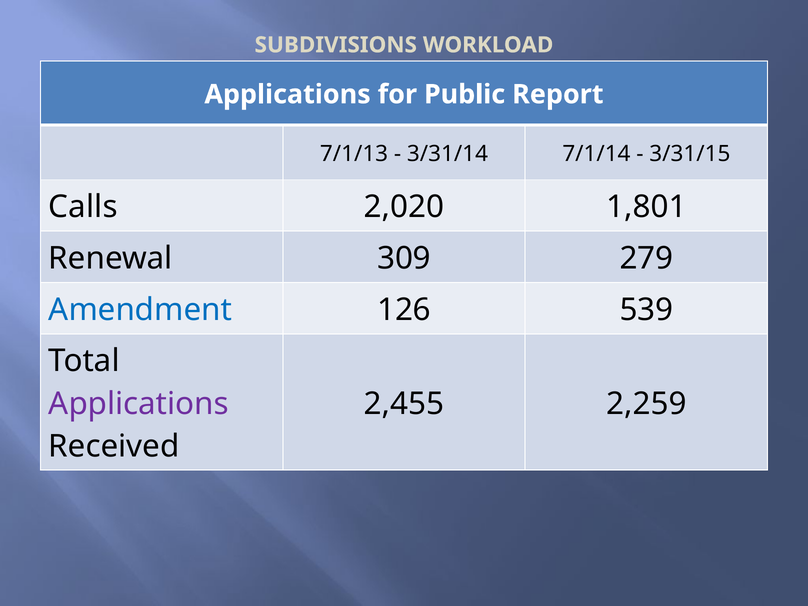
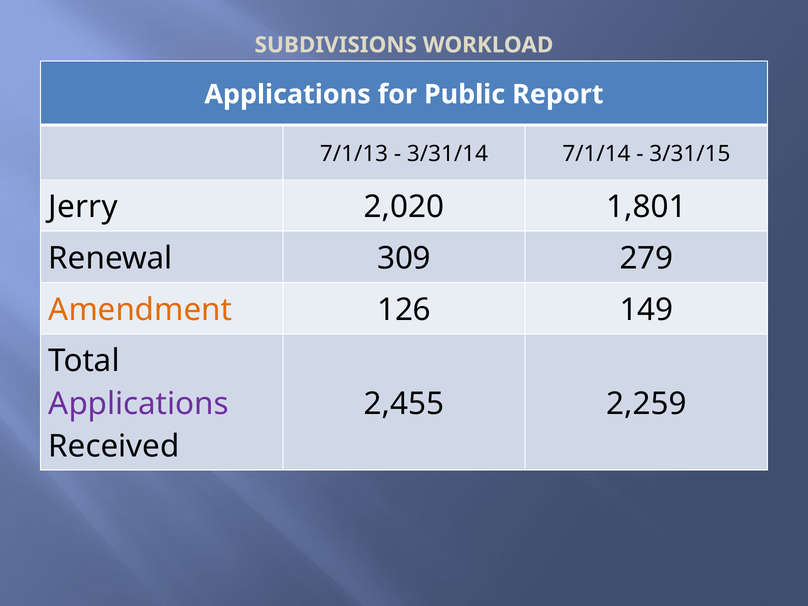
Calls: Calls -> Jerry
Amendment colour: blue -> orange
539: 539 -> 149
